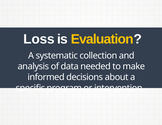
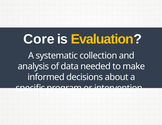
Loss: Loss -> Core
